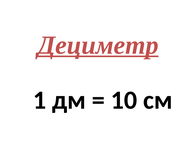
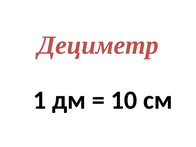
Дециметр underline: present -> none
